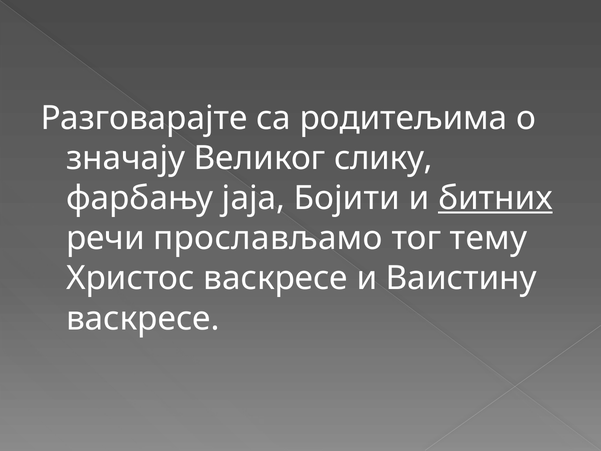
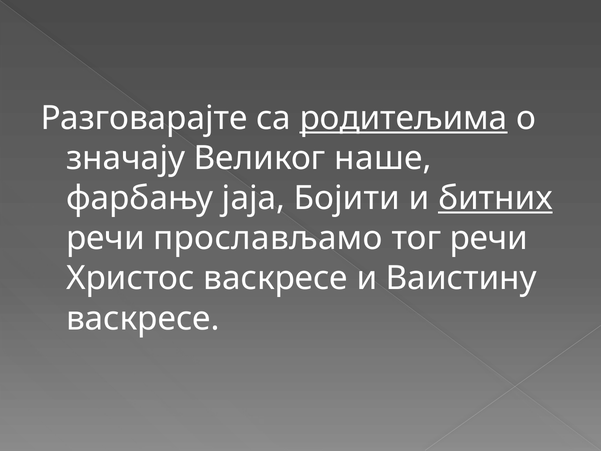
родитељима underline: none -> present
слику: слику -> наше
тог тему: тему -> речи
